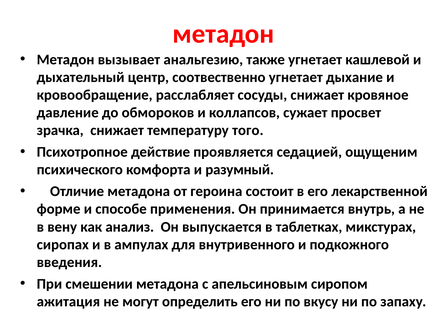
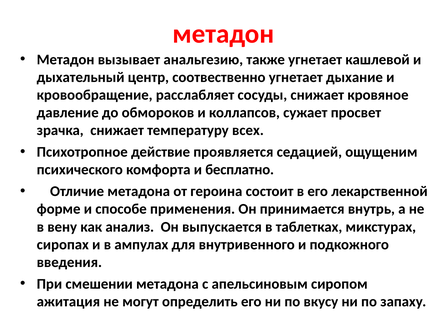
того: того -> всех
разумный: разумный -> бесплатно
